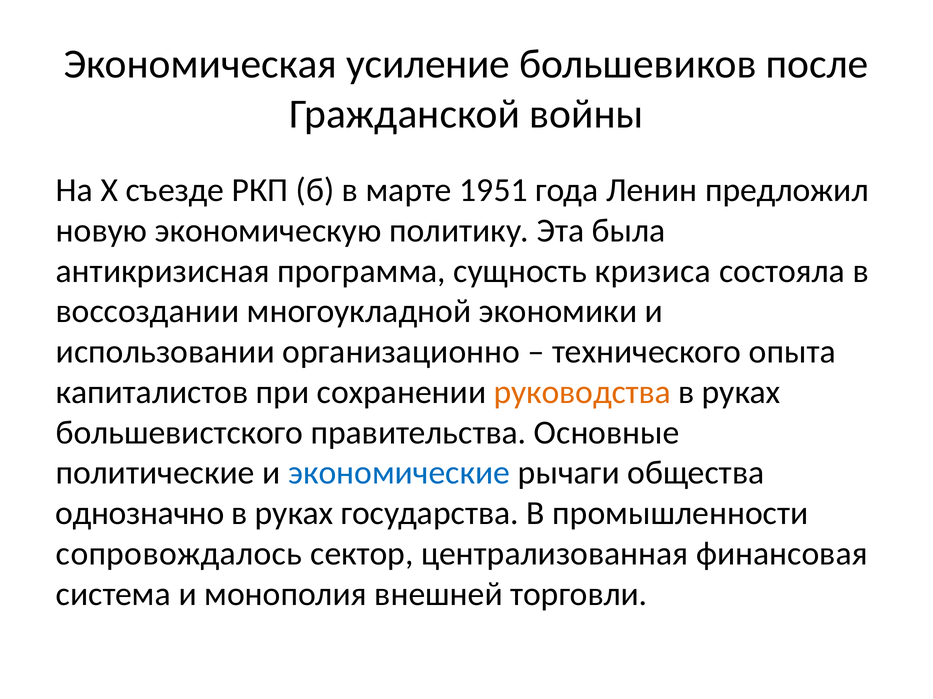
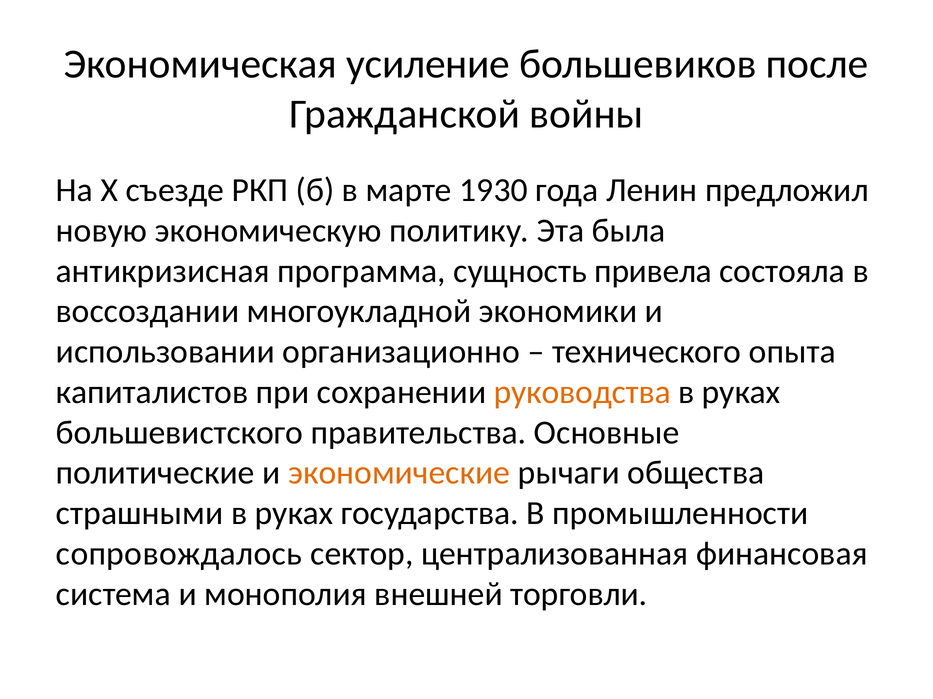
1951: 1951 -> 1930
кризиса: кризиса -> привела
экономические colour: blue -> orange
однозначно: однозначно -> страшными
